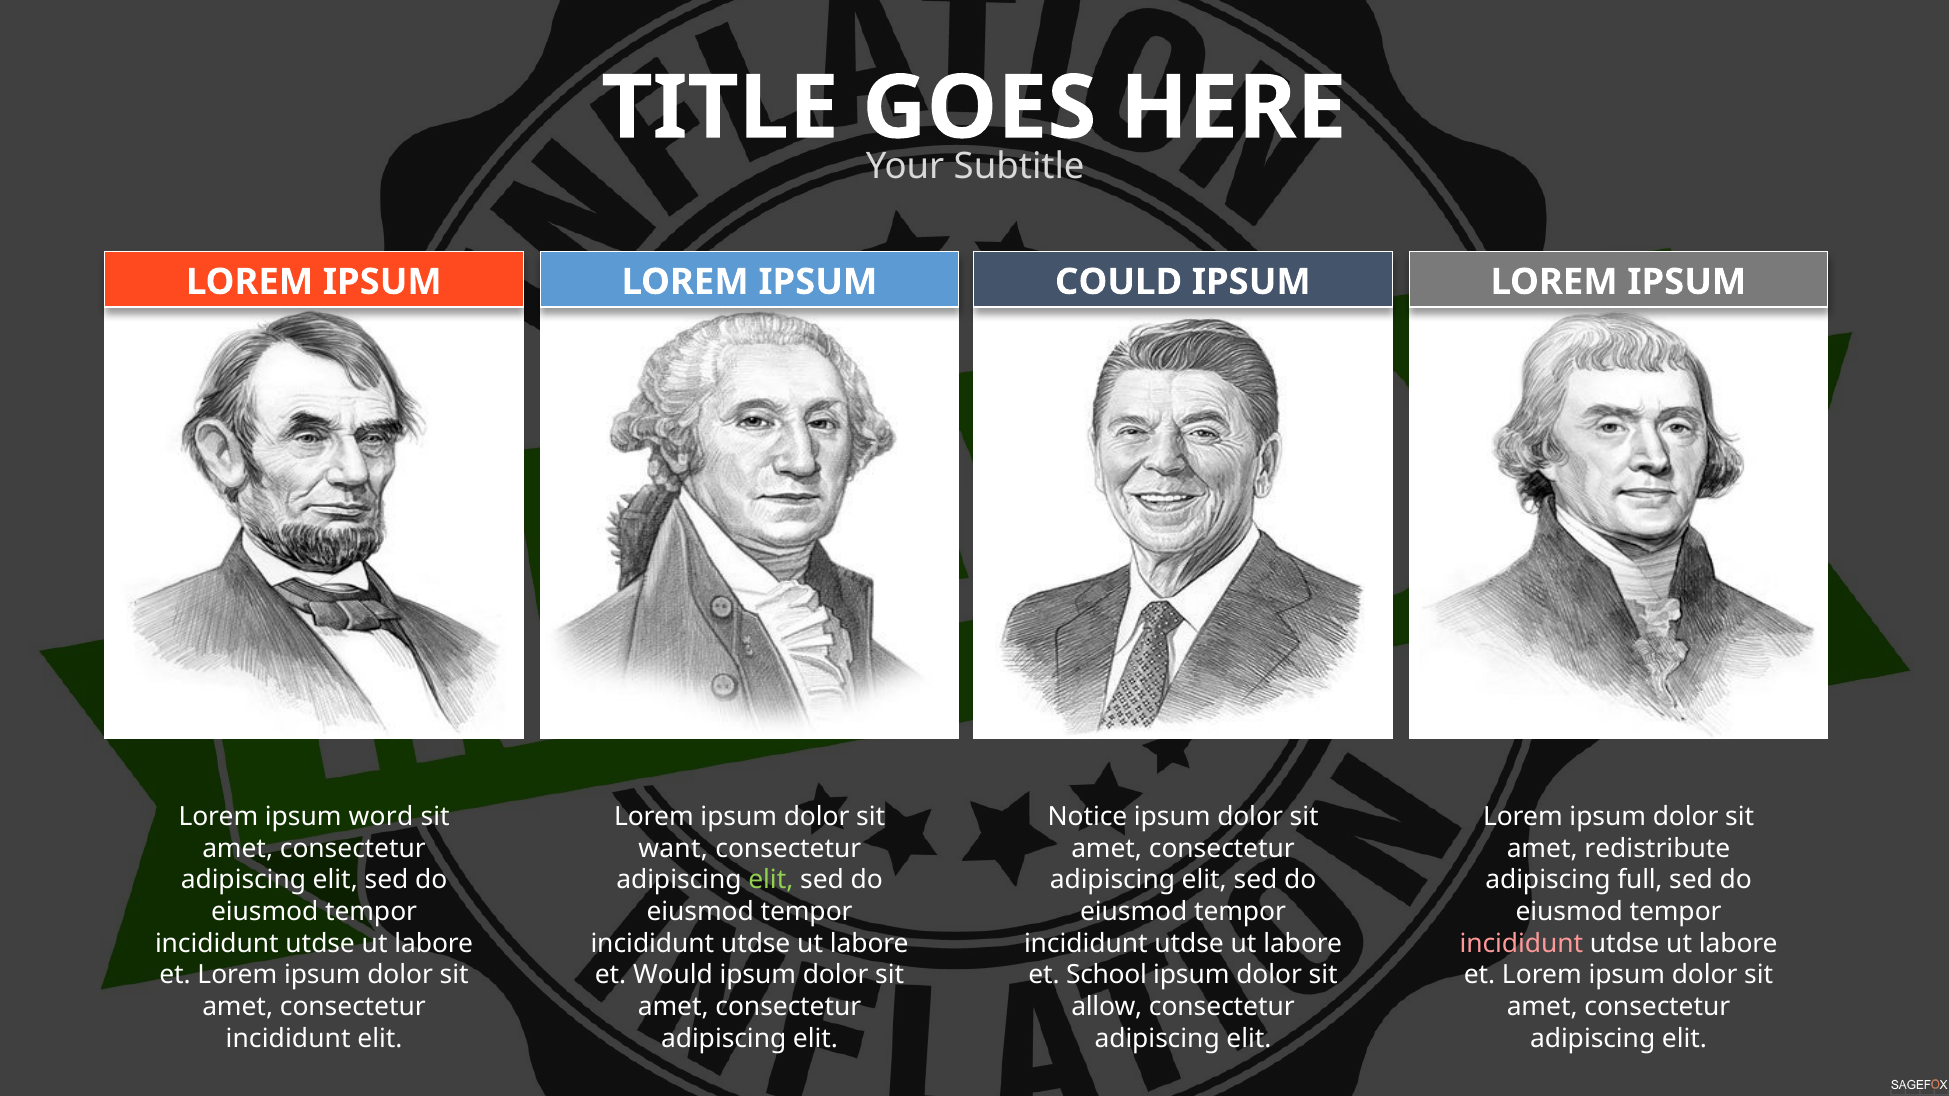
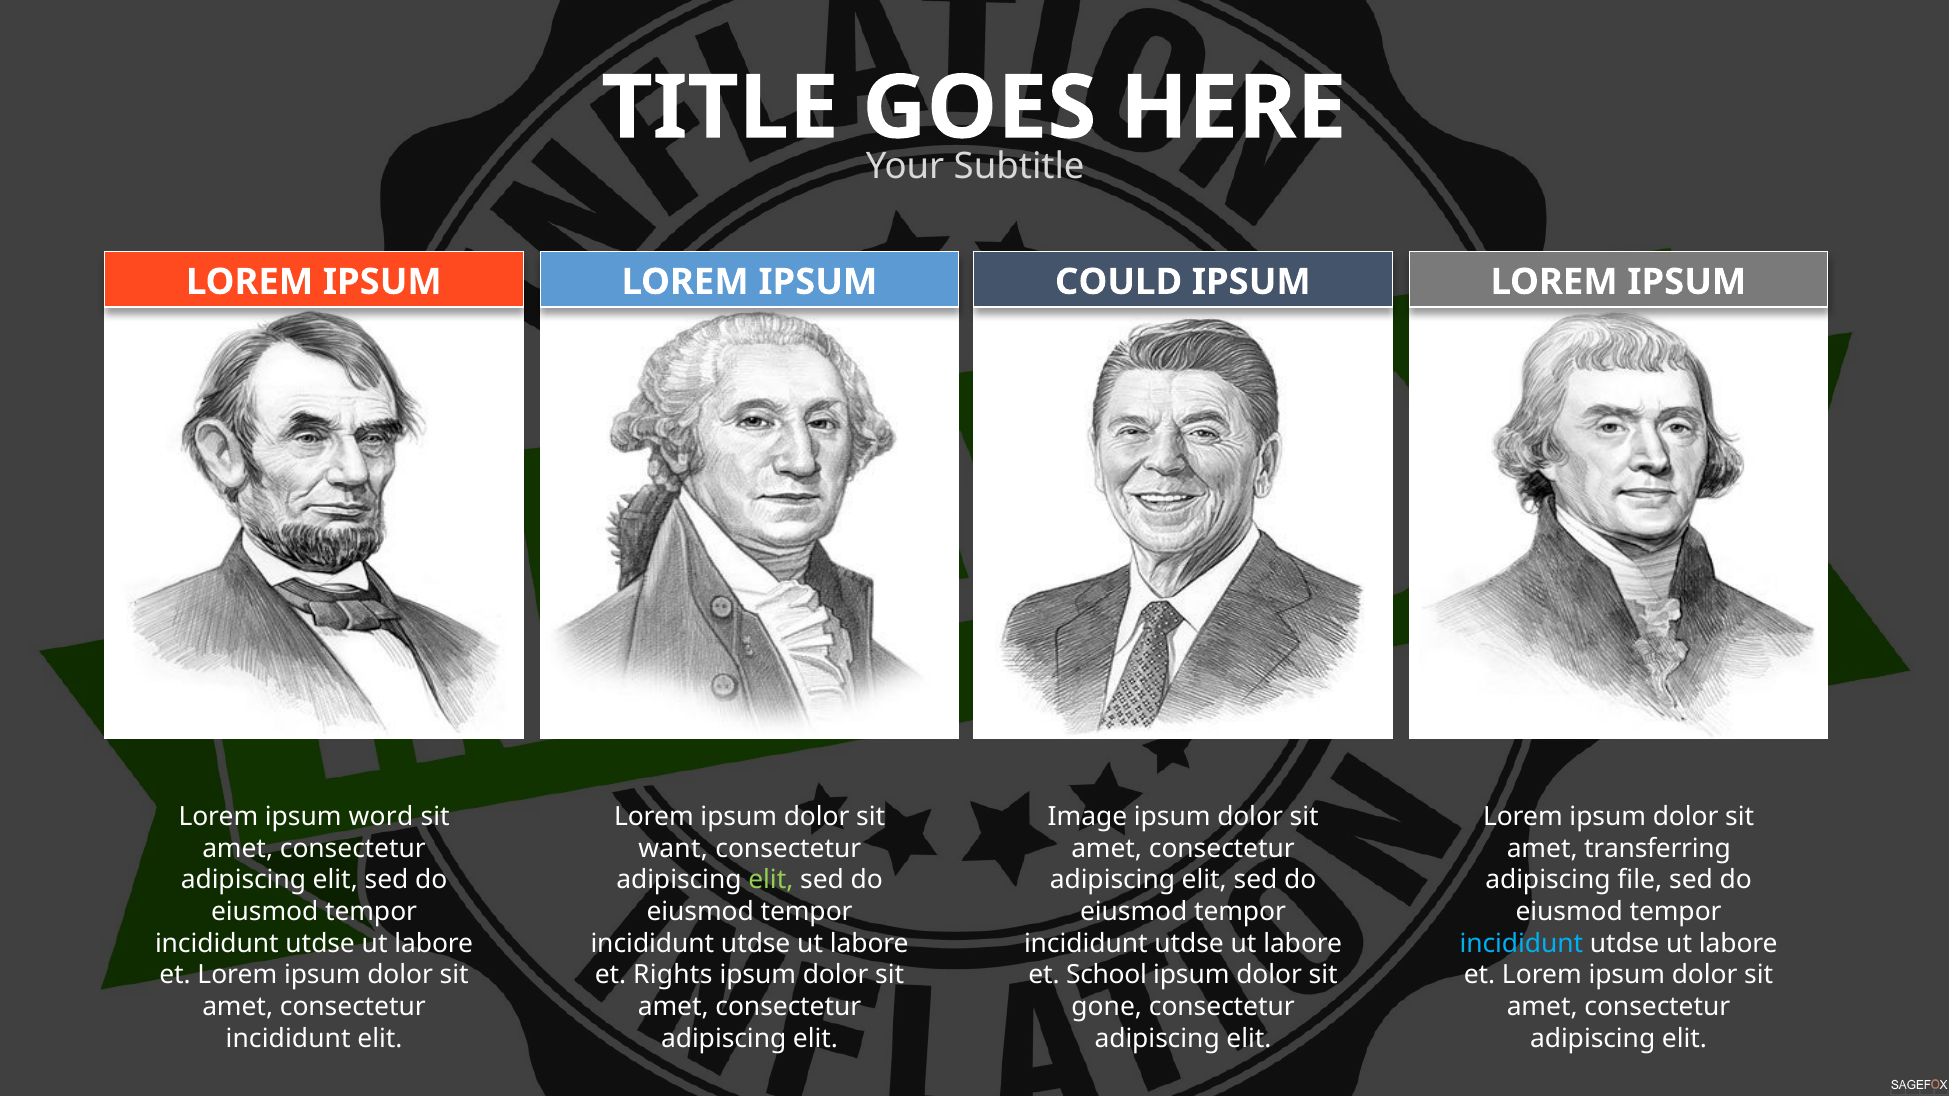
Notice: Notice -> Image
redistribute: redistribute -> transferring
full: full -> file
incididunt at (1521, 944) colour: pink -> light blue
Would: Would -> Rights
allow: allow -> gone
